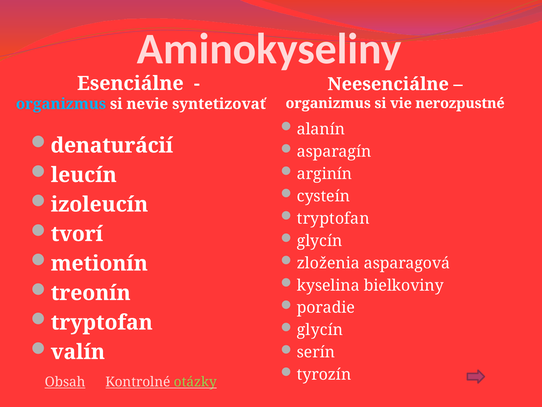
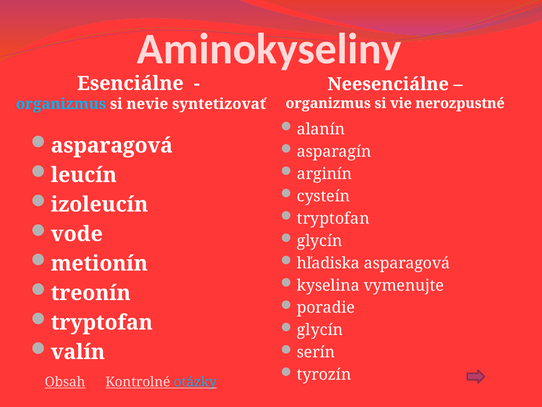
denaturácií at (112, 145): denaturácií -> asparagová
tvorí: tvorí -> vode
zloženia: zloženia -> hľadiska
bielkoviny: bielkoviny -> vymenujte
otázky colour: light green -> light blue
